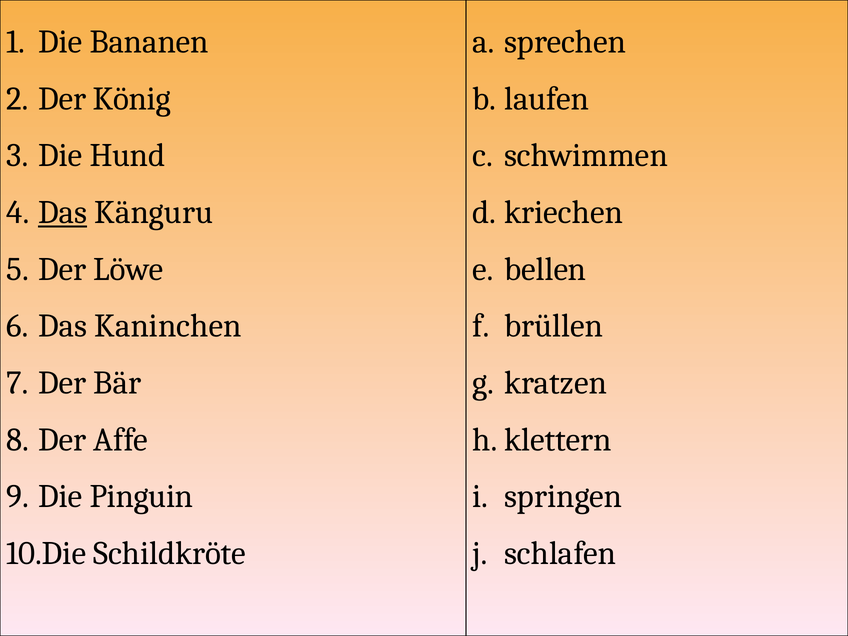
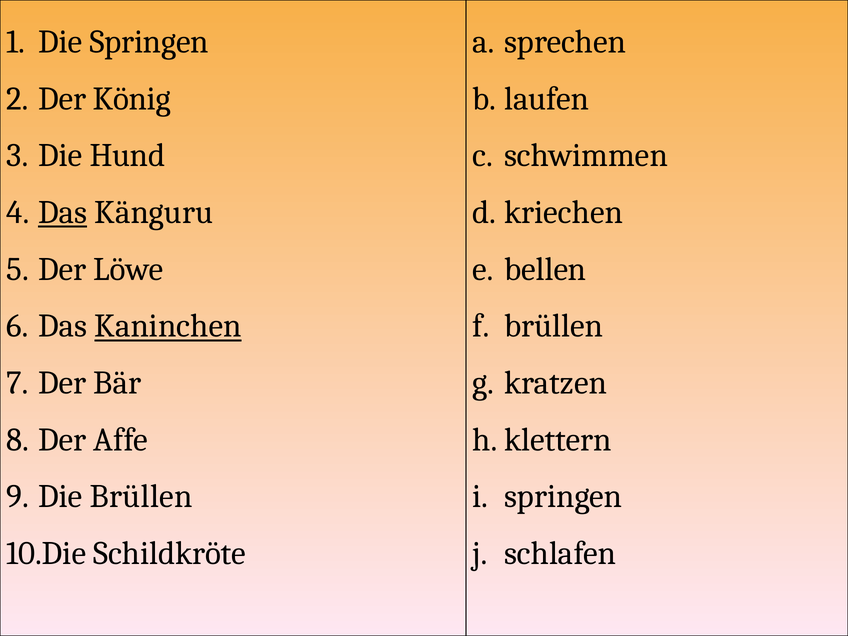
Die Bananen: Bananen -> Springen
Kaninchen underline: none -> present
Die Pinguin: Pinguin -> Brüllen
